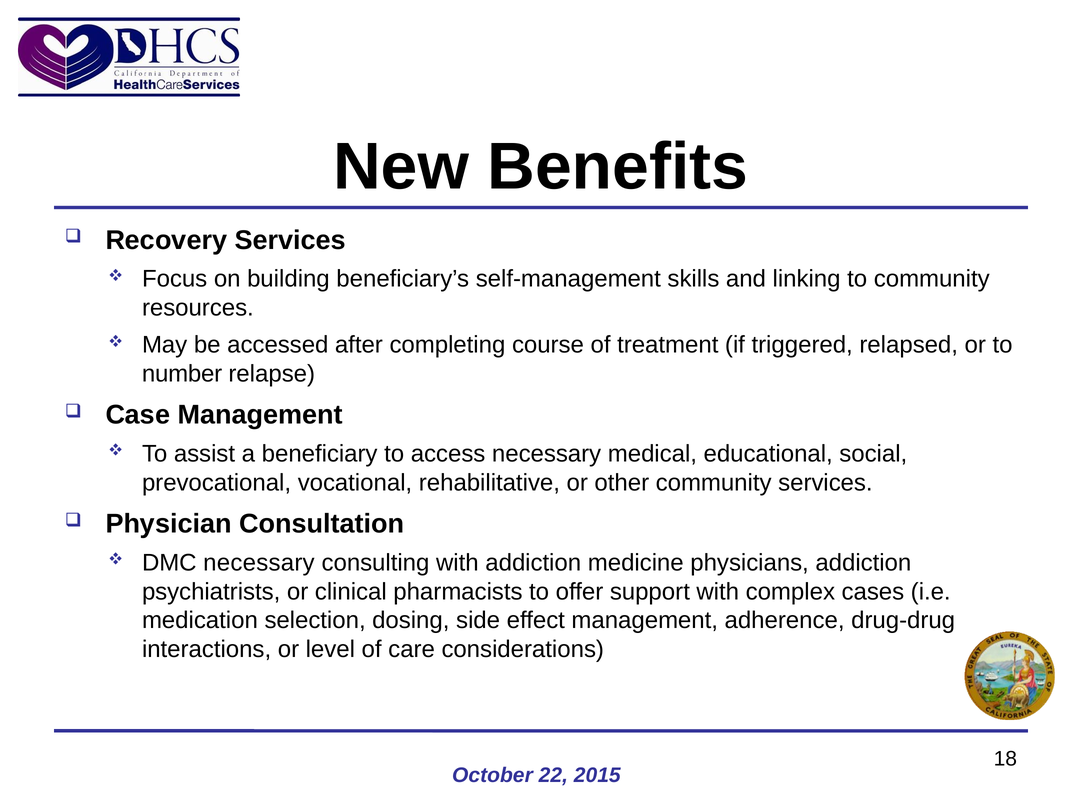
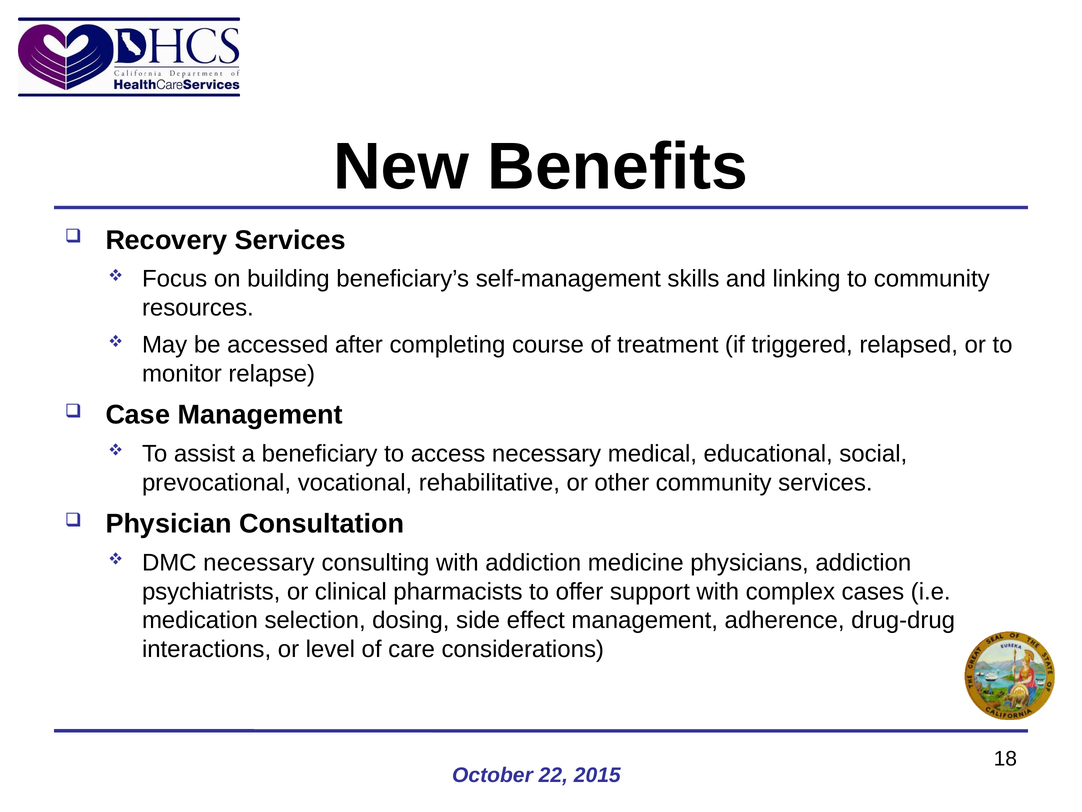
number: number -> monitor
